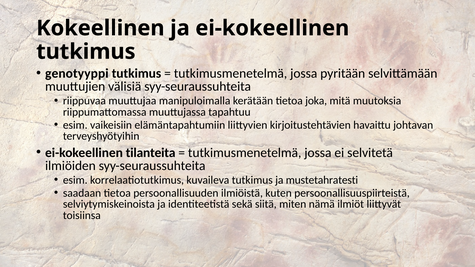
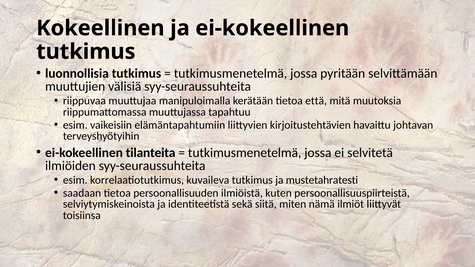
genotyyppi: genotyyppi -> luonnollisia
joka: joka -> että
